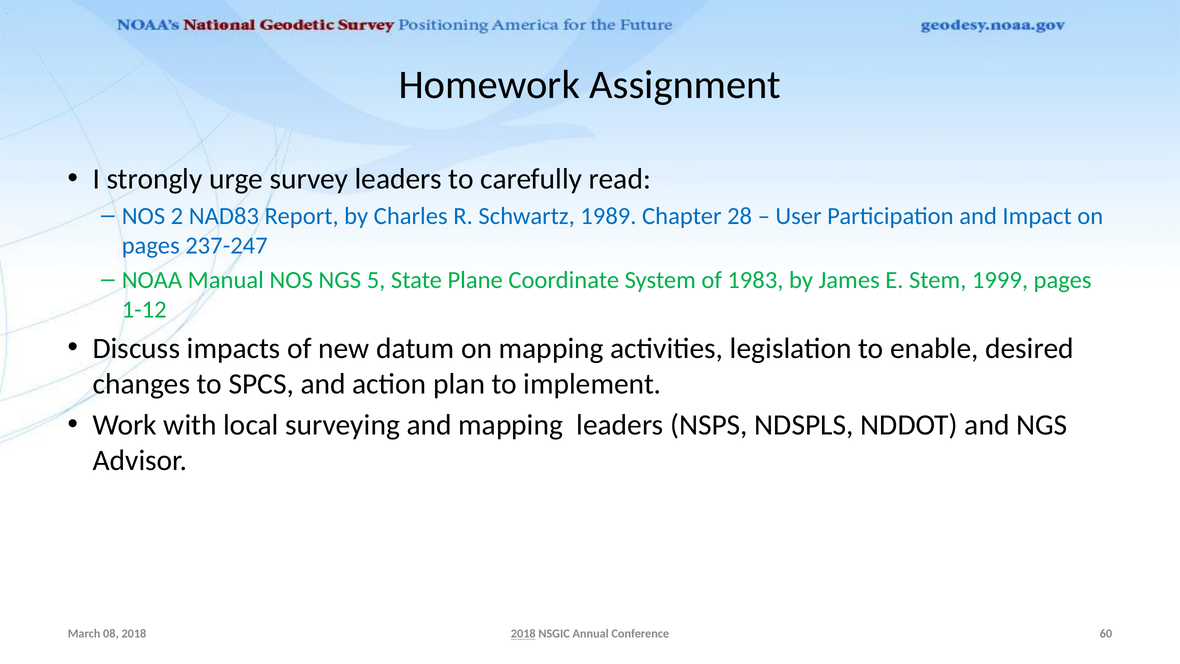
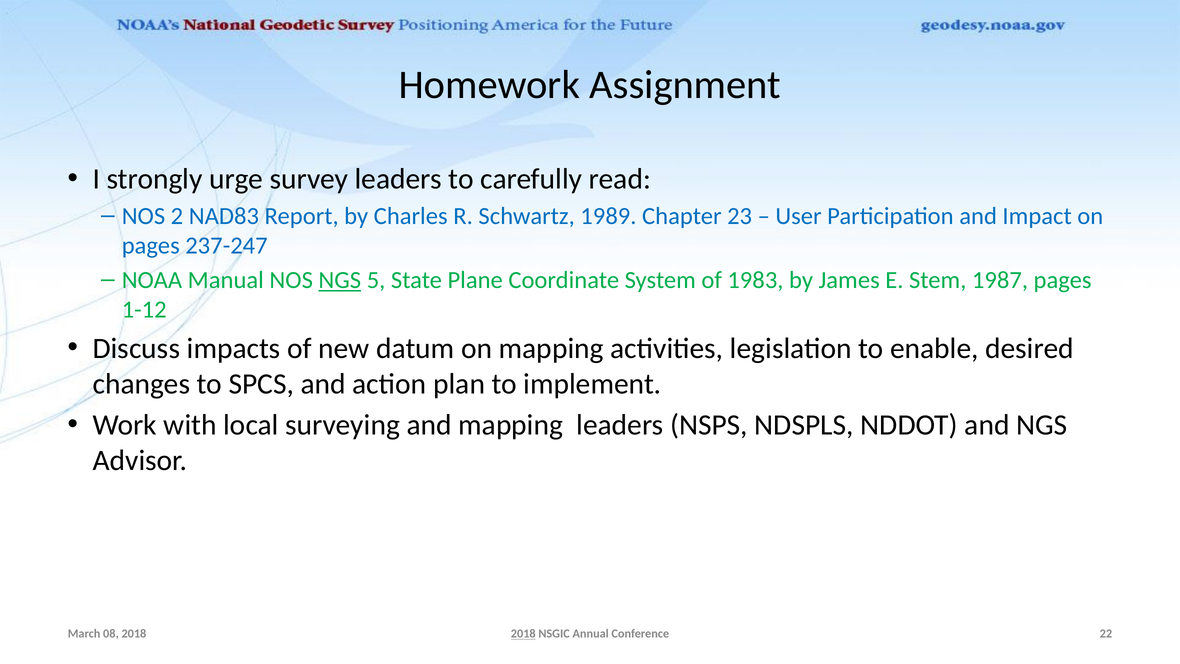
28: 28 -> 23
NGS at (340, 280) underline: none -> present
1999: 1999 -> 1987
60: 60 -> 22
